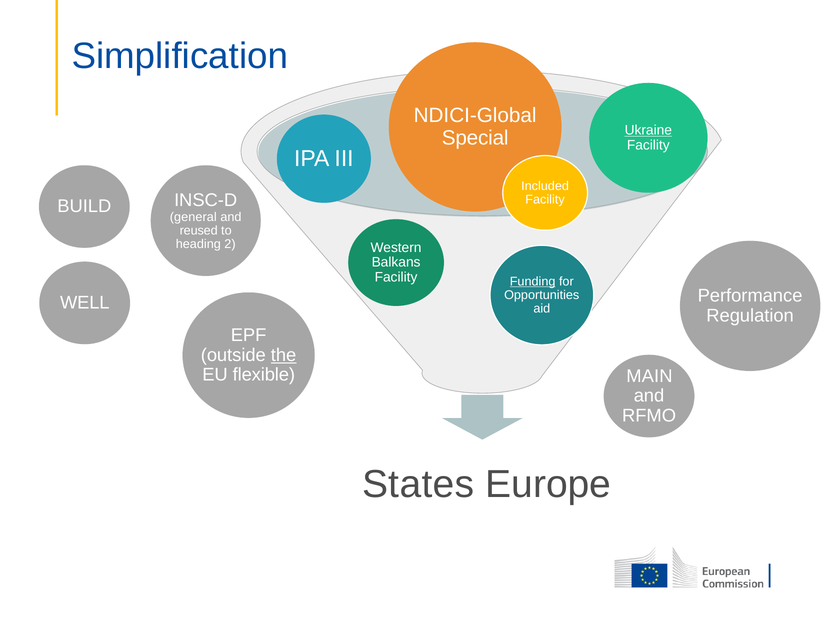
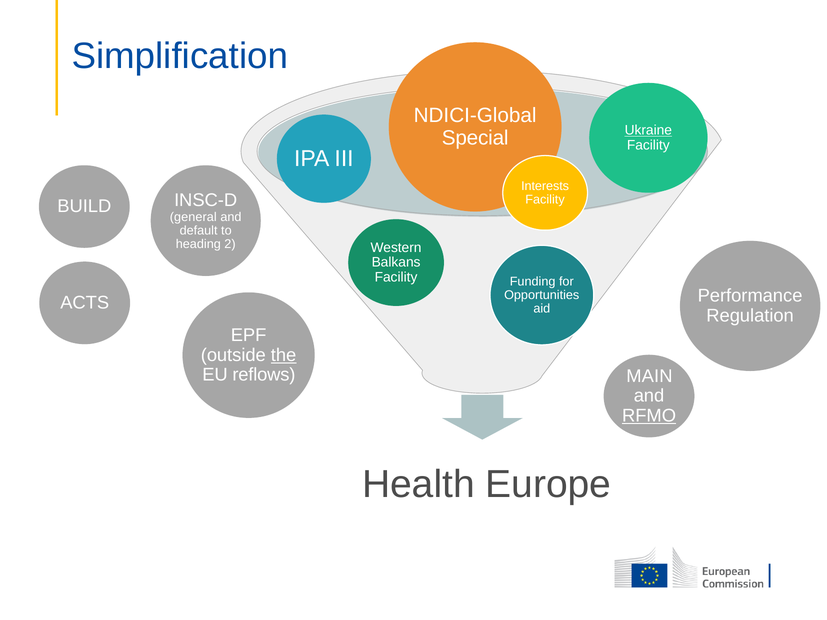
Included: Included -> Interests
reused: reused -> default
Funding underline: present -> none
WELL: WELL -> ACTS
flexible: flexible -> reflows
RFMO underline: none -> present
States: States -> Health
